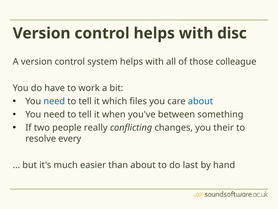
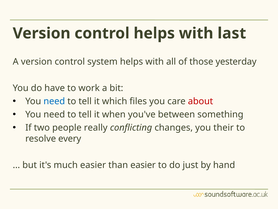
disc: disc -> last
colleague: colleague -> yesterday
about at (201, 101) colour: blue -> red
than about: about -> easier
last: last -> just
